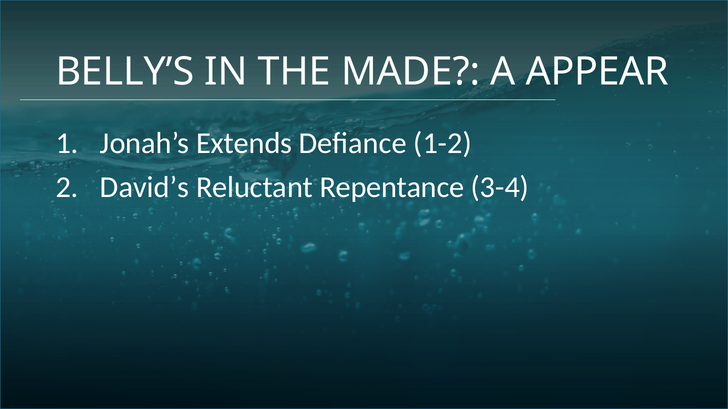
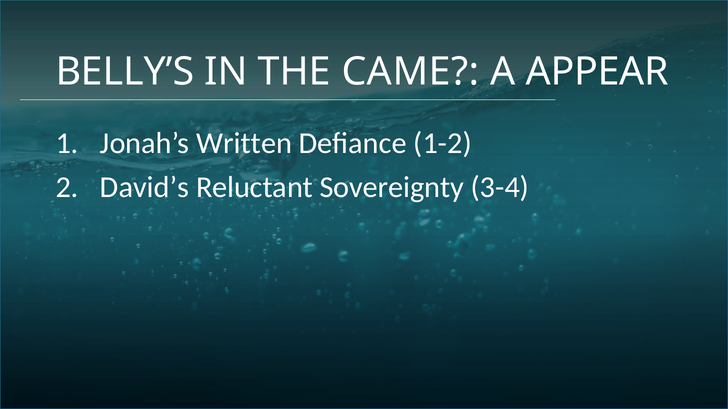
MADE: MADE -> CAME
Extends: Extends -> Written
Repentance: Repentance -> Sovereignty
